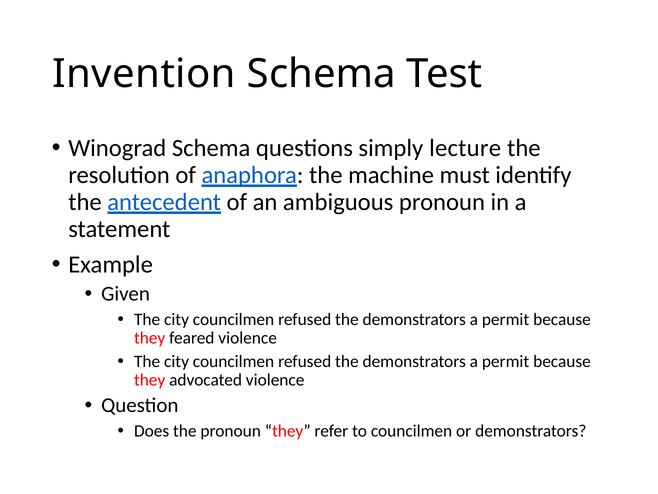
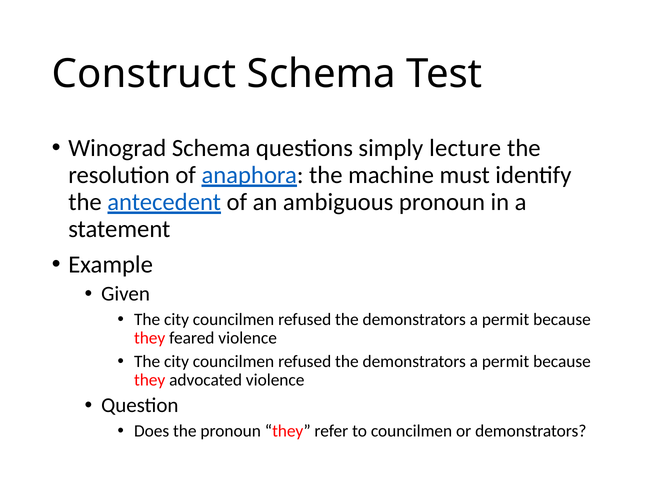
Invention: Invention -> Construct
